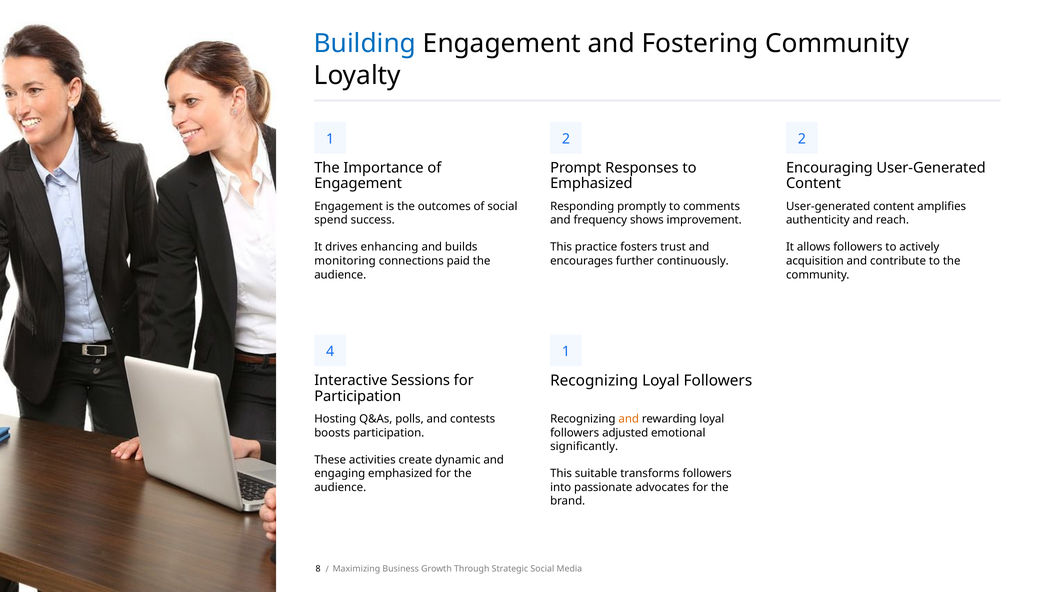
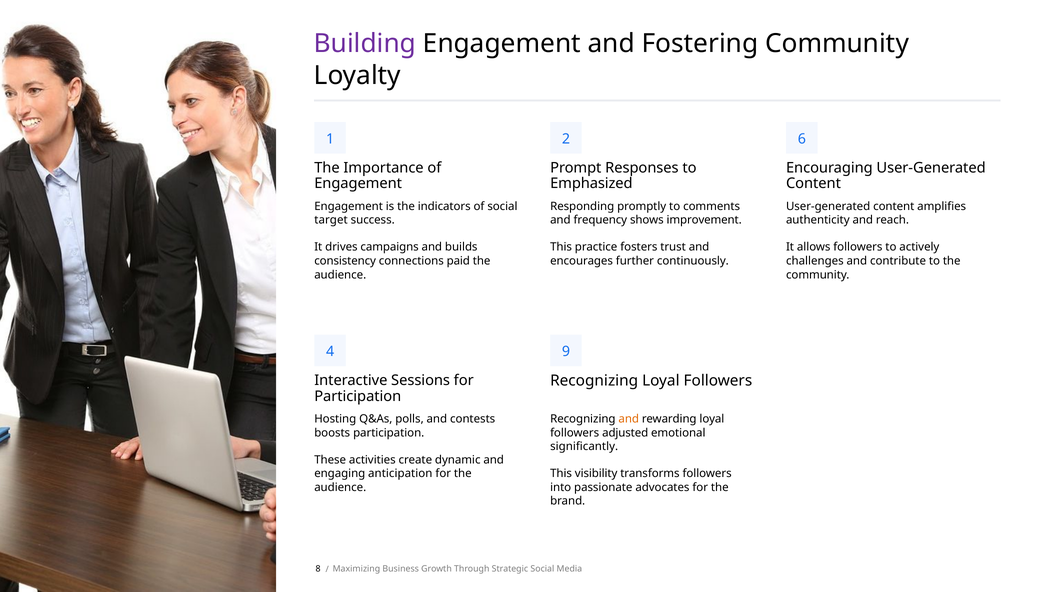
Building colour: blue -> purple
2 2: 2 -> 6
outcomes: outcomes -> indicators
spend: spend -> target
enhancing: enhancing -> campaigns
monitoring: monitoring -> consistency
acquisition: acquisition -> challenges
4 1: 1 -> 9
engaging emphasized: emphasized -> anticipation
suitable: suitable -> visibility
